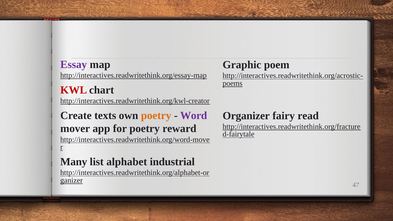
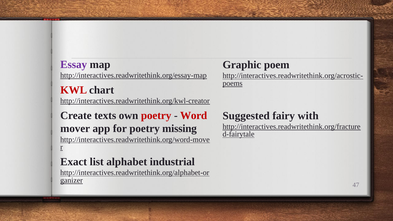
poetry at (156, 116) colour: orange -> red
Word colour: purple -> red
Organizer: Organizer -> Suggested
read: read -> with
reward: reward -> missing
Many: Many -> Exact
